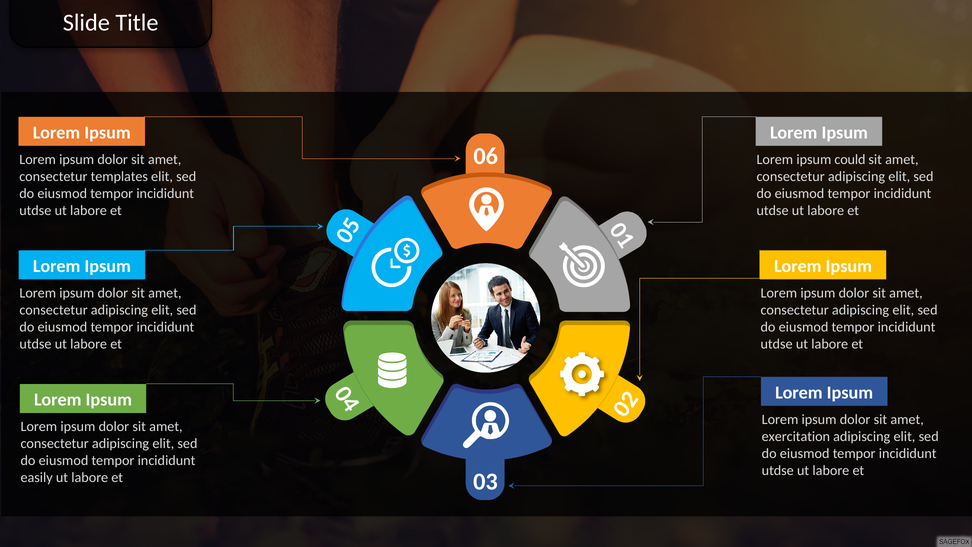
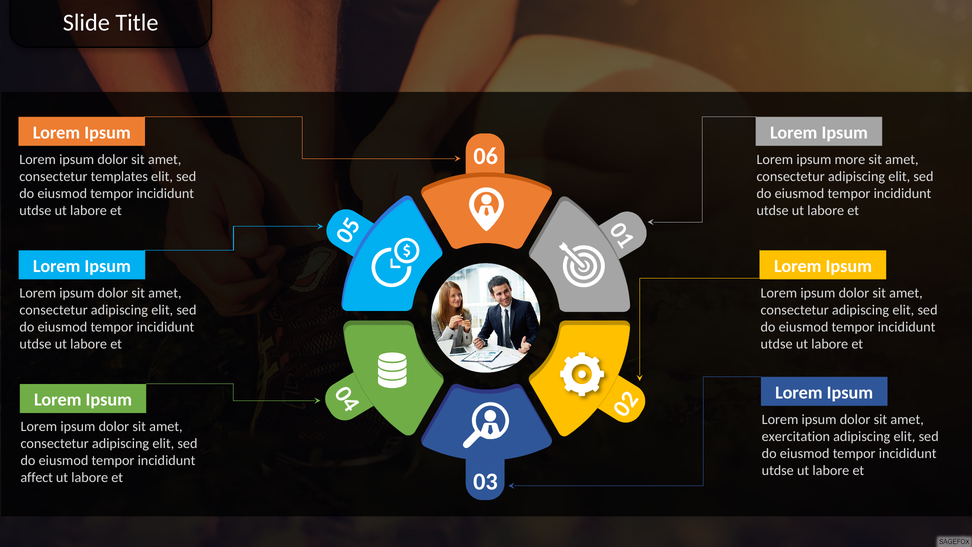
could: could -> more
easily: easily -> affect
